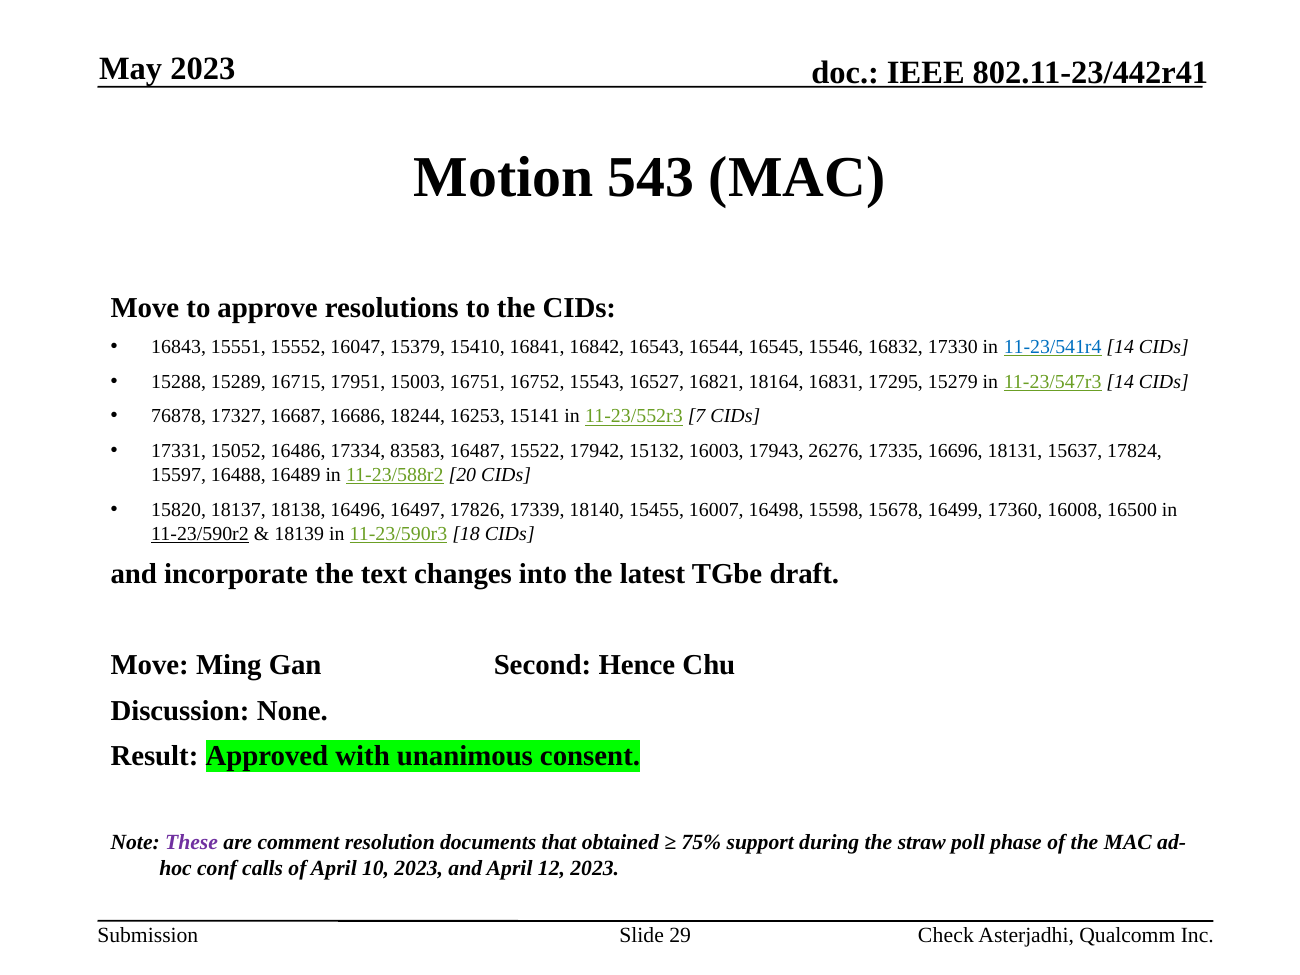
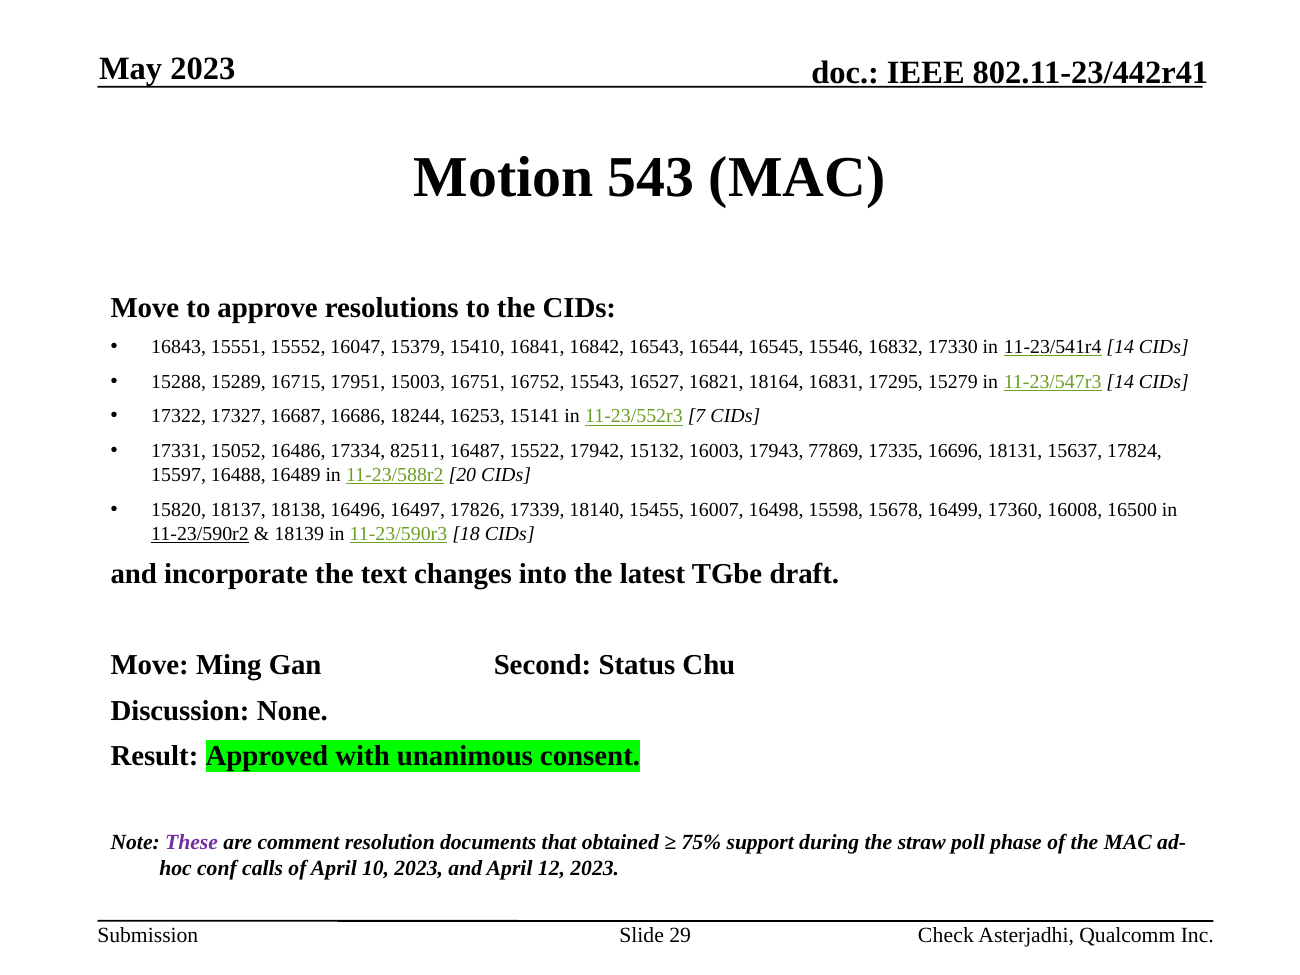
11-23/541r4 colour: blue -> black
76878: 76878 -> 17322
83583: 83583 -> 82511
26276: 26276 -> 77869
Hence: Hence -> Status
